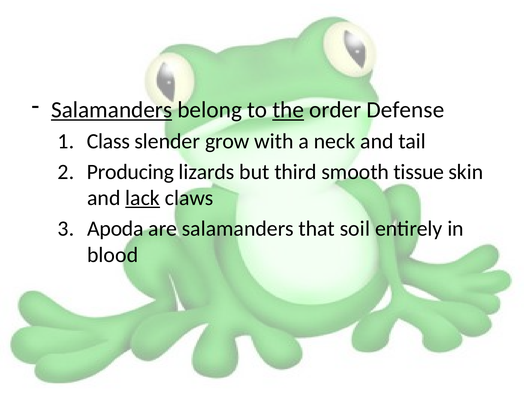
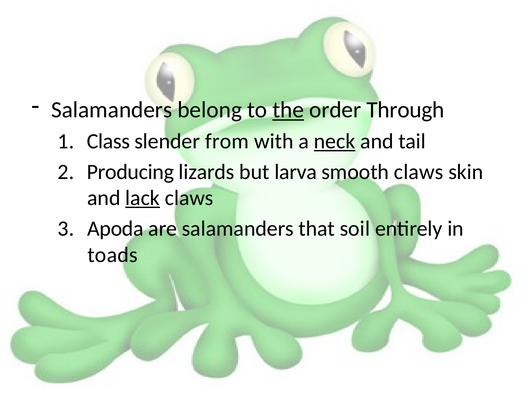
Salamanders at (112, 110) underline: present -> none
Defense: Defense -> Through
grow: grow -> from
neck underline: none -> present
third: third -> larva
smooth tissue: tissue -> claws
blood: blood -> toads
